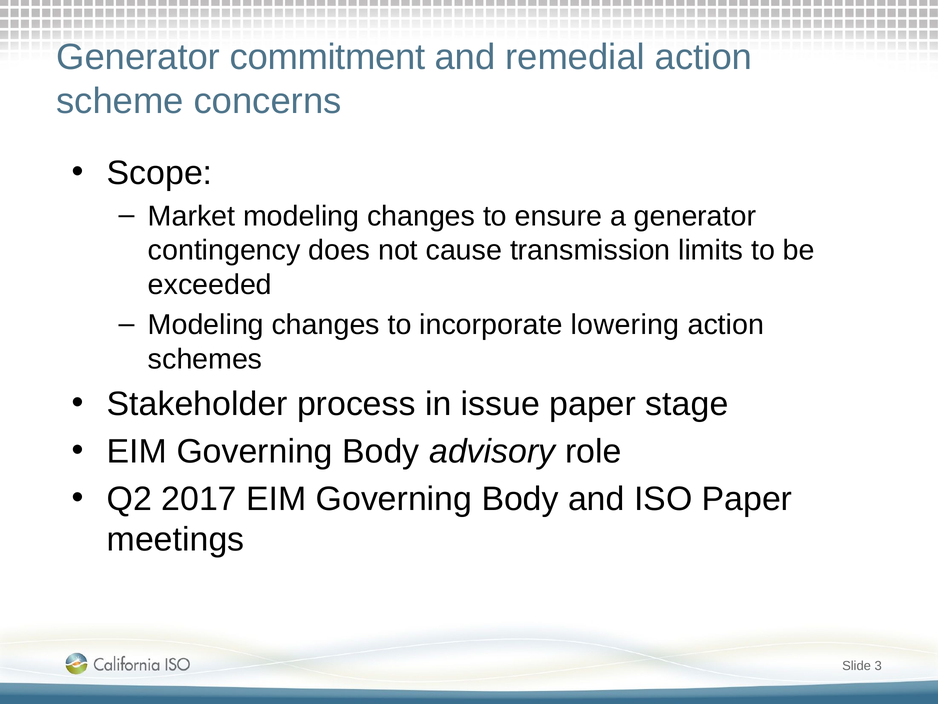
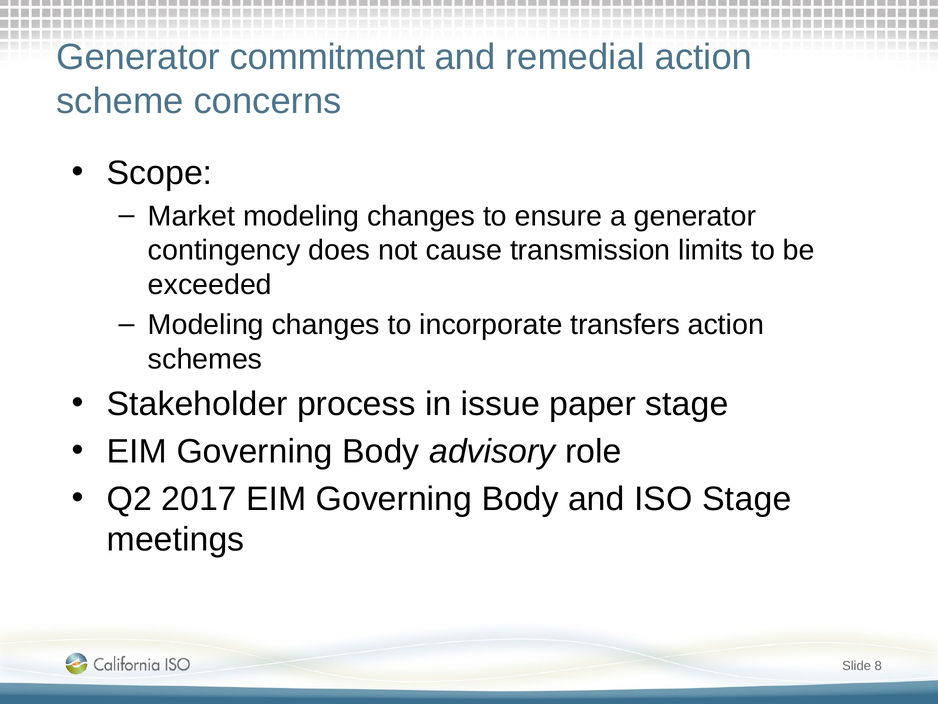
lowering: lowering -> transfers
ISO Paper: Paper -> Stage
3: 3 -> 8
